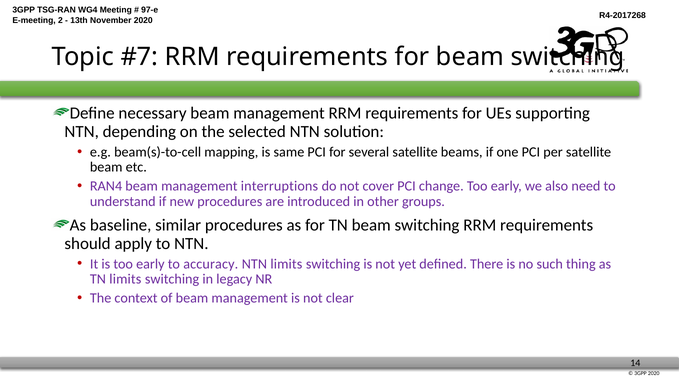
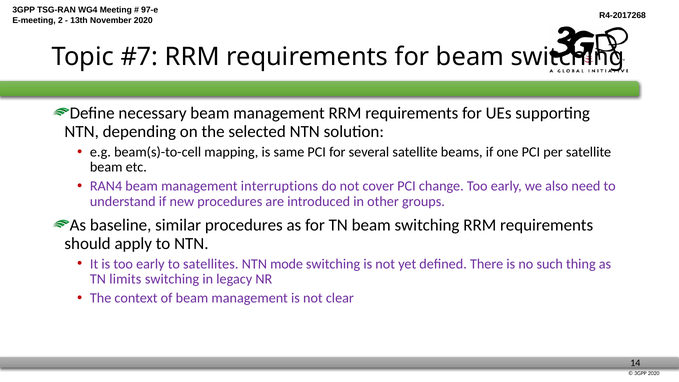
accuracy: accuracy -> satellites
NTN limits: limits -> mode
